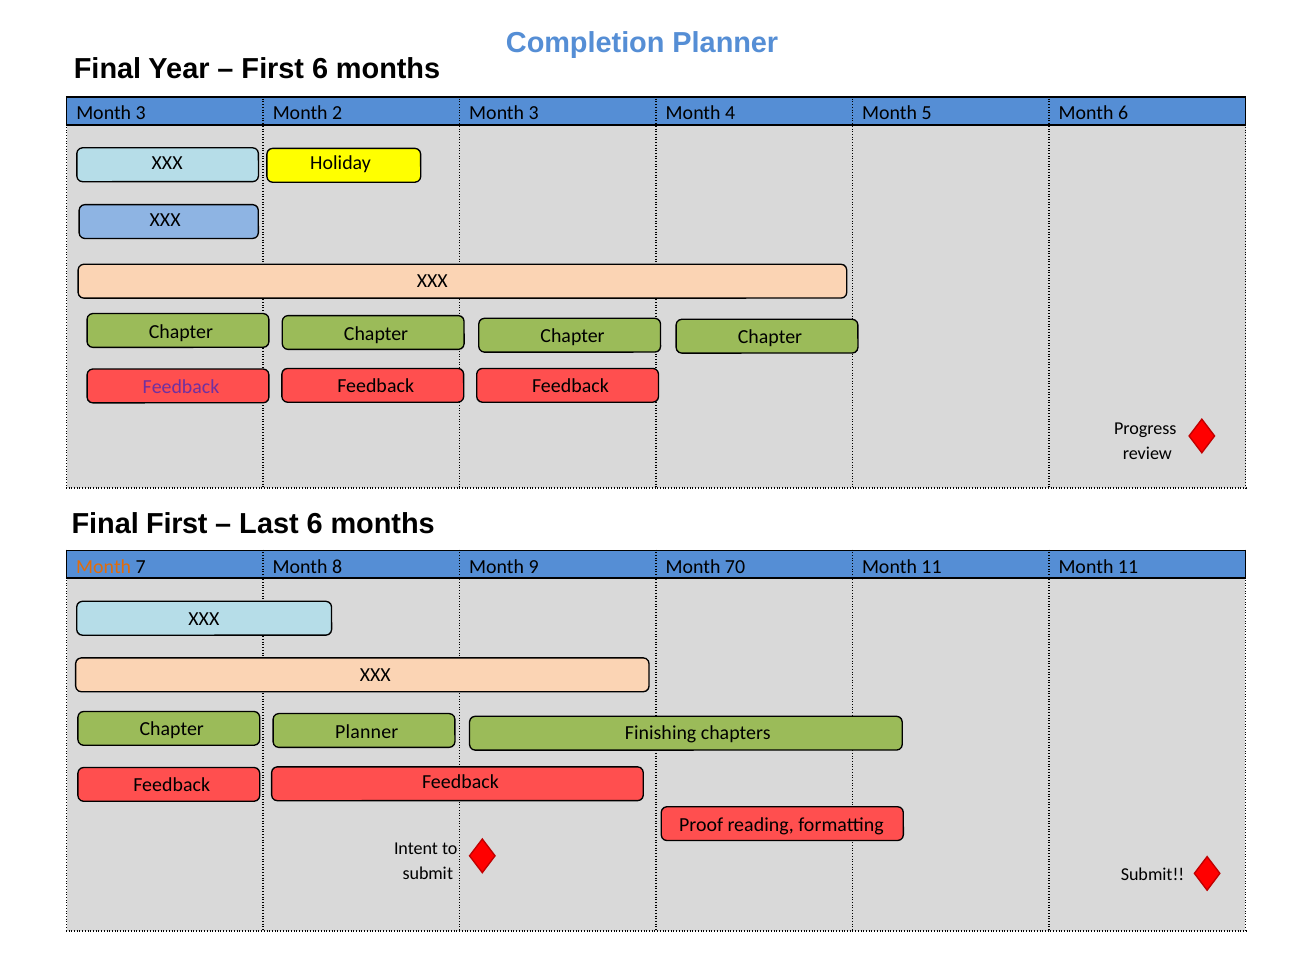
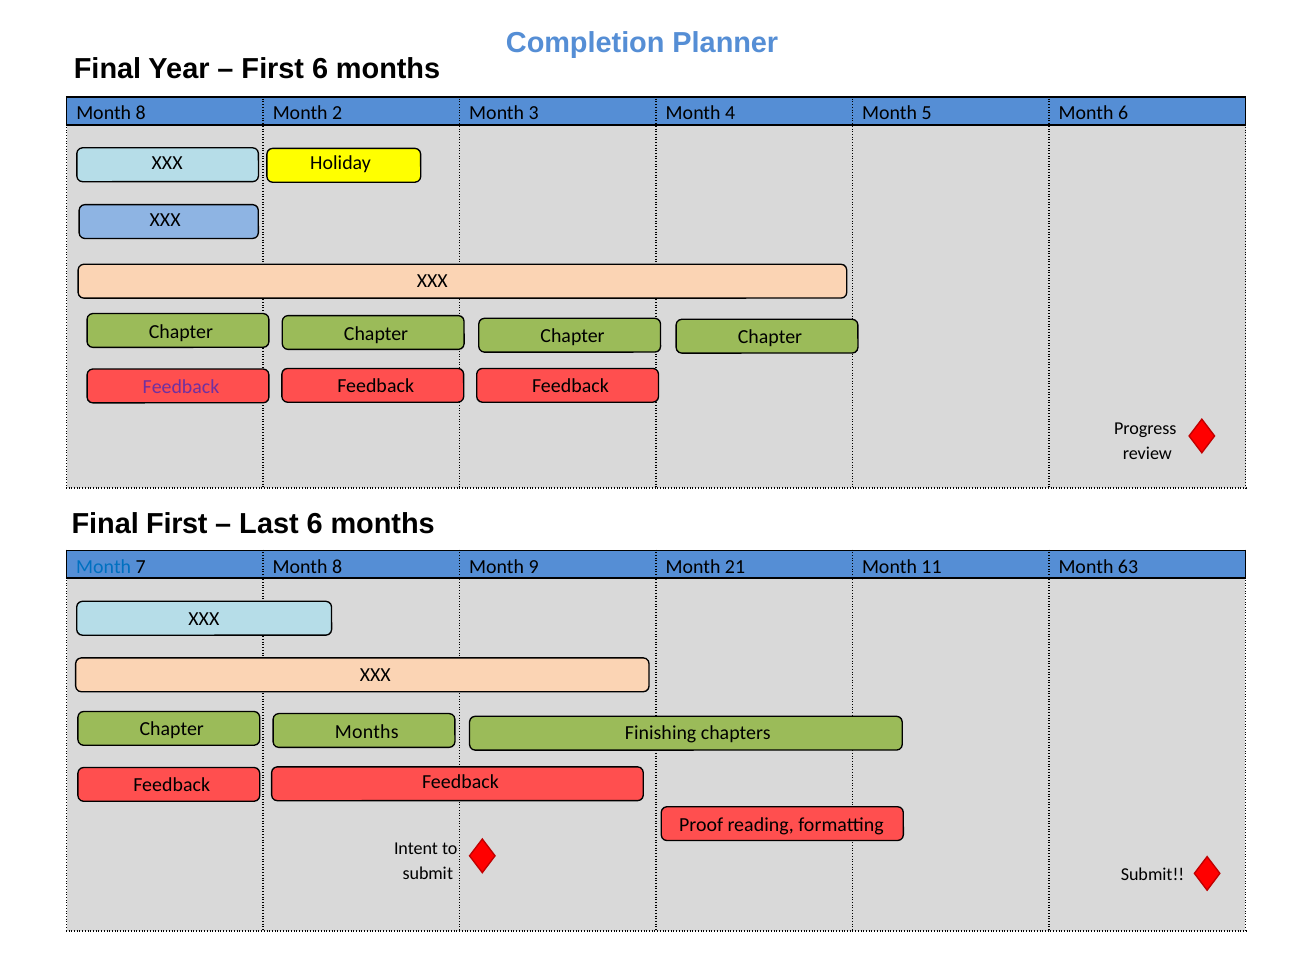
3 at (141, 113): 3 -> 8
Month at (104, 567) colour: orange -> blue
70: 70 -> 21
11 Month 11: 11 -> 63
Planner at (367, 732): Planner -> Months
